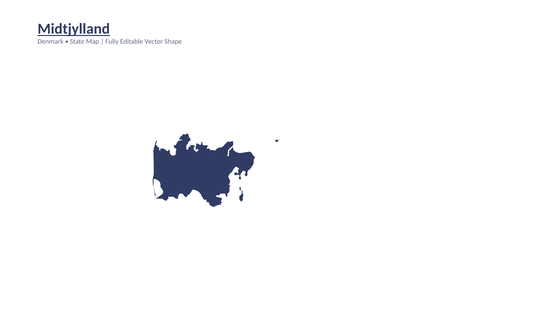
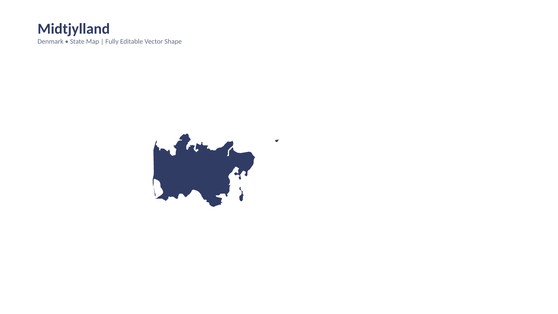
Midtjylland underline: present -> none
